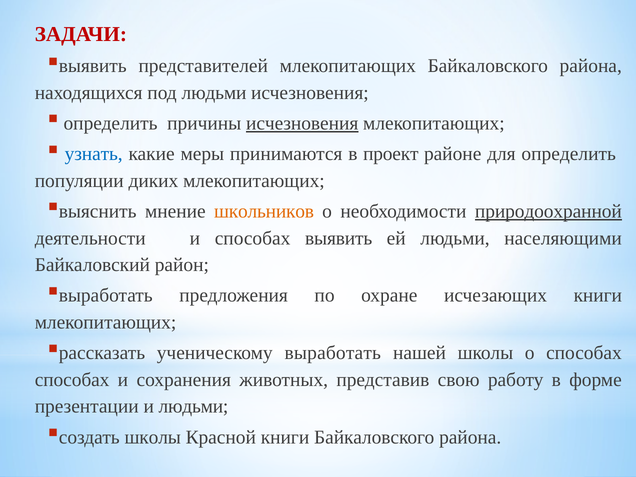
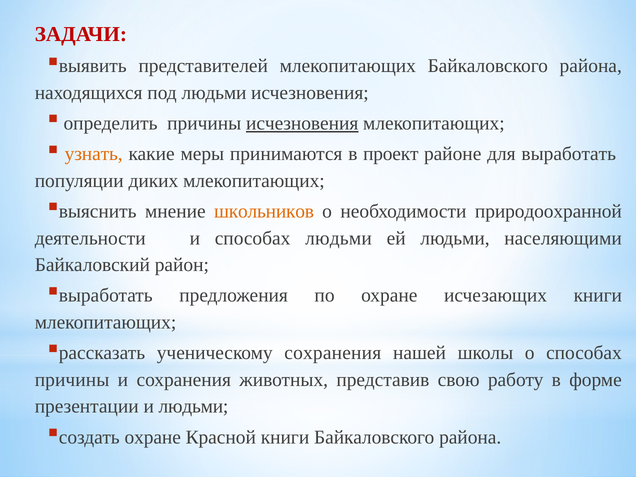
узнать colour: blue -> orange
для определить: определить -> выработать
природоохранной underline: present -> none
способах выявить: выявить -> людьми
ученическому выработать: выработать -> сохранения
способах at (72, 380): способах -> причины
создать школы: школы -> охране
